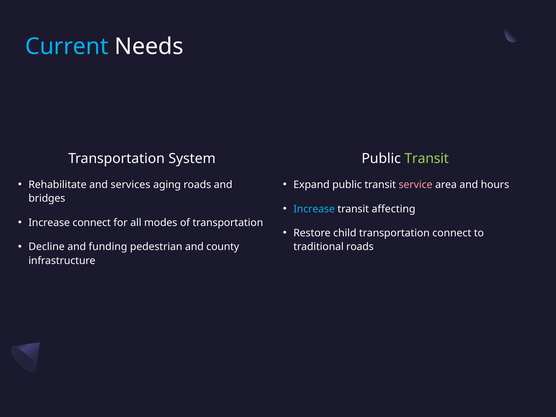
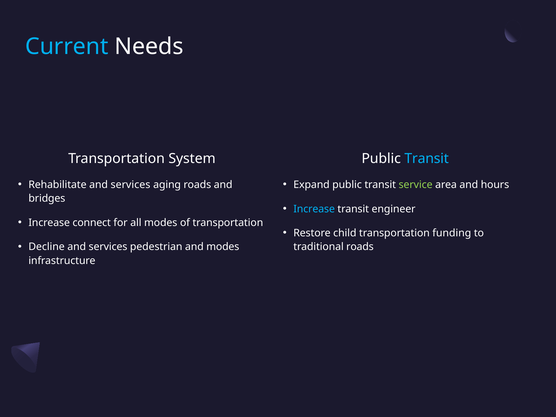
Transit at (427, 159) colour: light green -> light blue
service colour: pink -> light green
affecting: affecting -> engineer
transportation connect: connect -> funding
funding at (108, 247): funding -> services
and county: county -> modes
